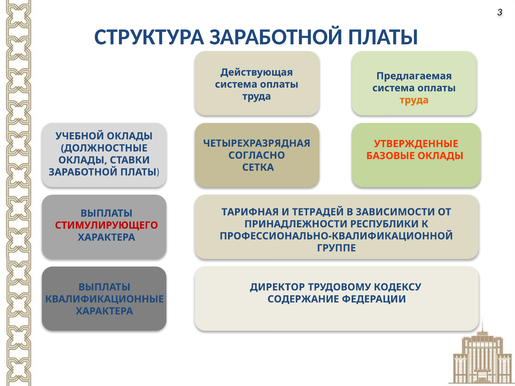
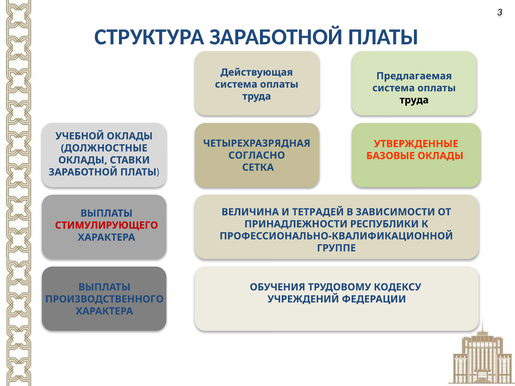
труда at (414, 100) colour: orange -> black
ТАРИФНАЯ: ТАРИФНАЯ -> ВЕЛИЧИНА
ДИРЕКТОР: ДИРЕКТОР -> ОБУЧЕНИЯ
КВАЛИФИКАЦИОННЫЕ: КВАЛИФИКАЦИОННЫЕ -> ПРОИЗВОДСТВЕННОГО
СОДЕРЖАНИЕ: СОДЕРЖАНИЕ -> УЧРЕЖДЕНИЙ
